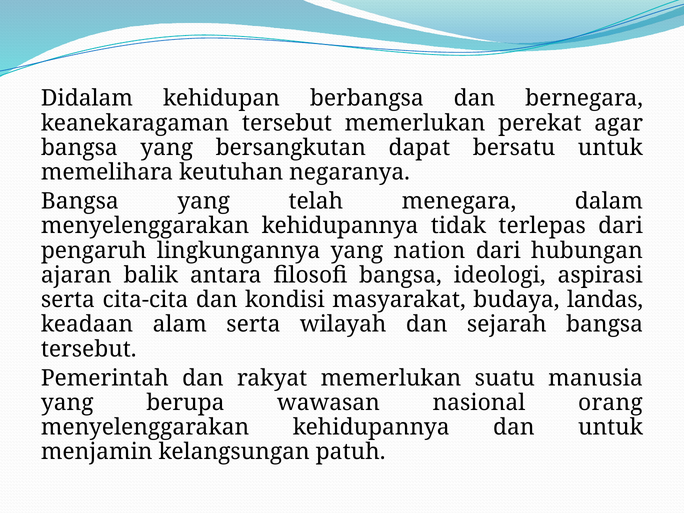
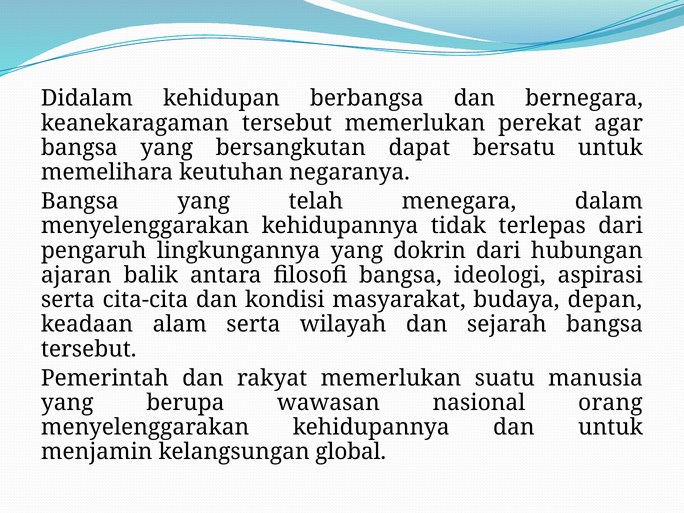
nation: nation -> dokrin
landas: landas -> depan
patuh: patuh -> global
